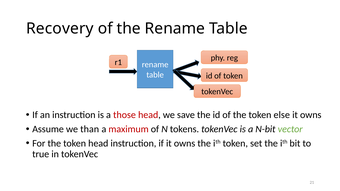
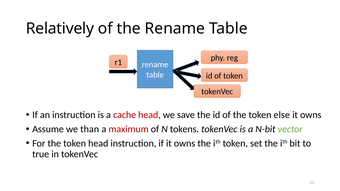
Recovery: Recovery -> Relatively
those: those -> cache
